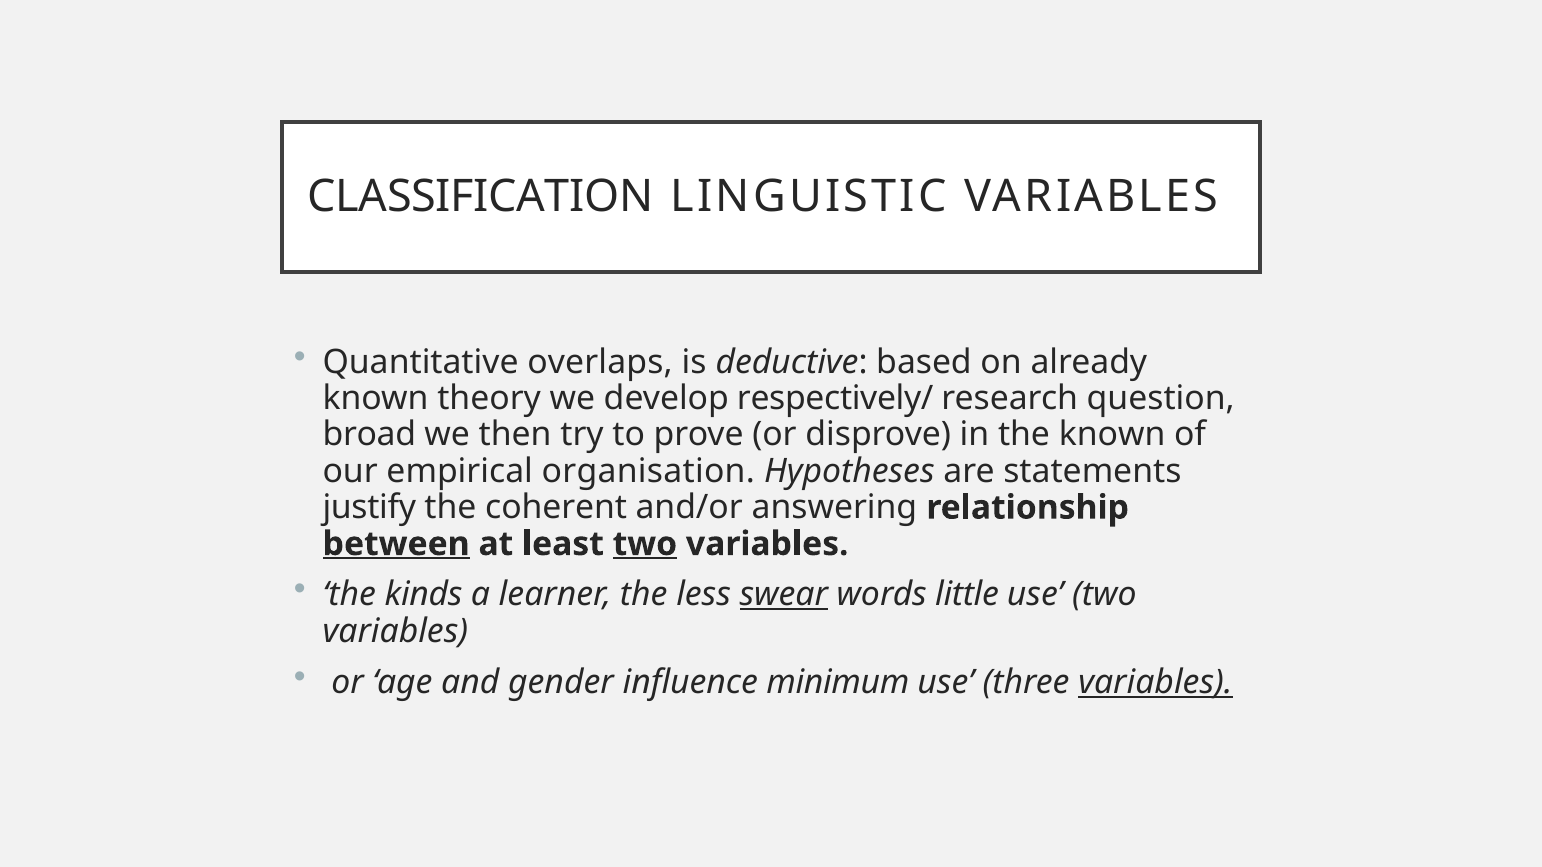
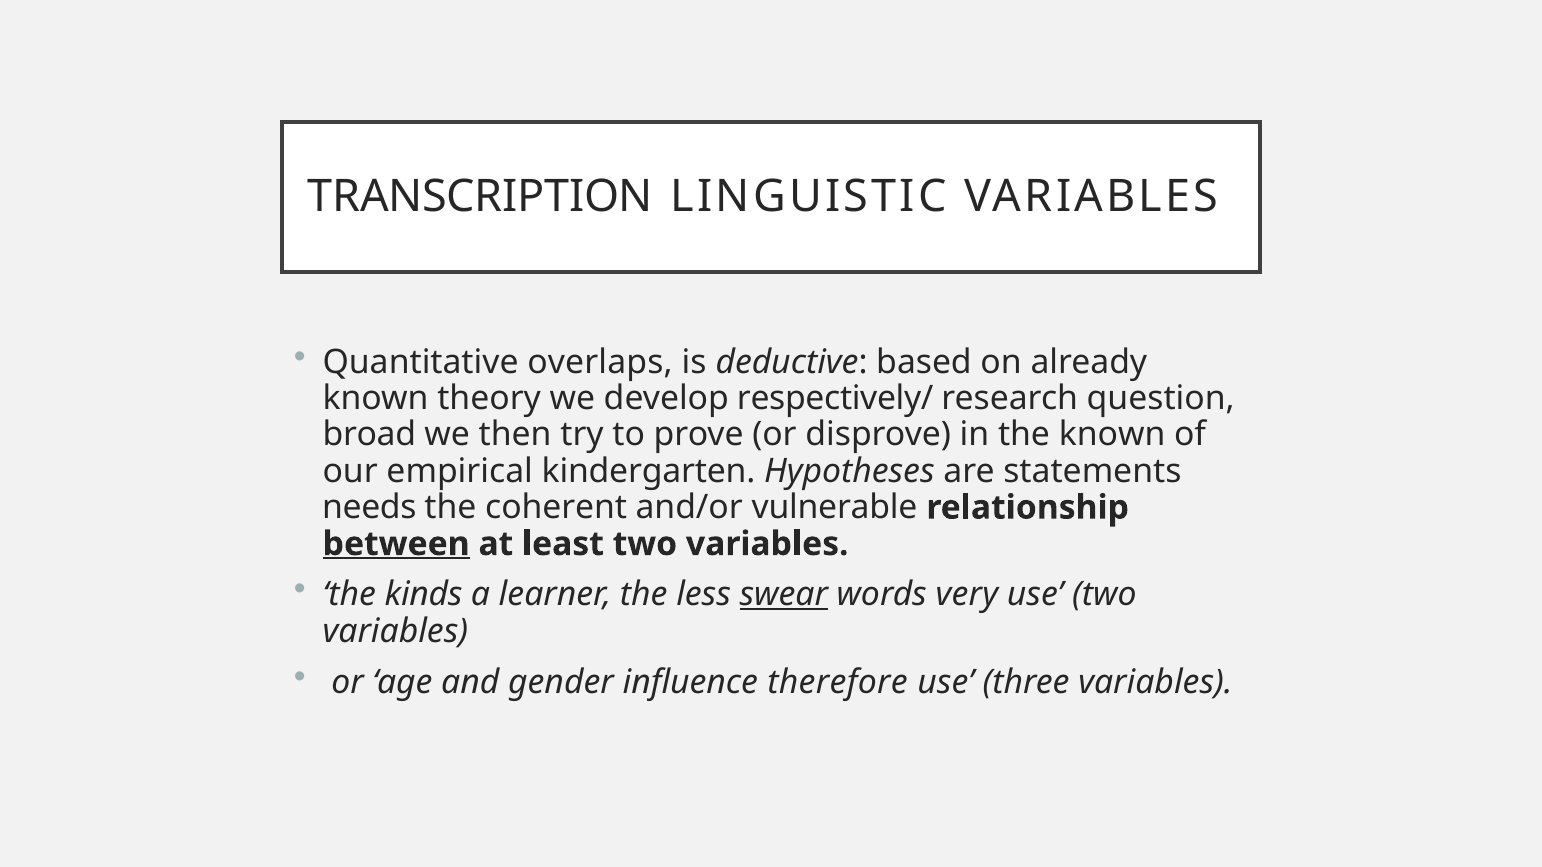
CLASSIFICATION: CLASSIFICATION -> TRANSCRIPTION
organisation: organisation -> kindergarten
justify: justify -> needs
answering: answering -> vulnerable
two at (645, 544) underline: present -> none
little: little -> very
minimum: minimum -> therefore
variables at (1155, 682) underline: present -> none
